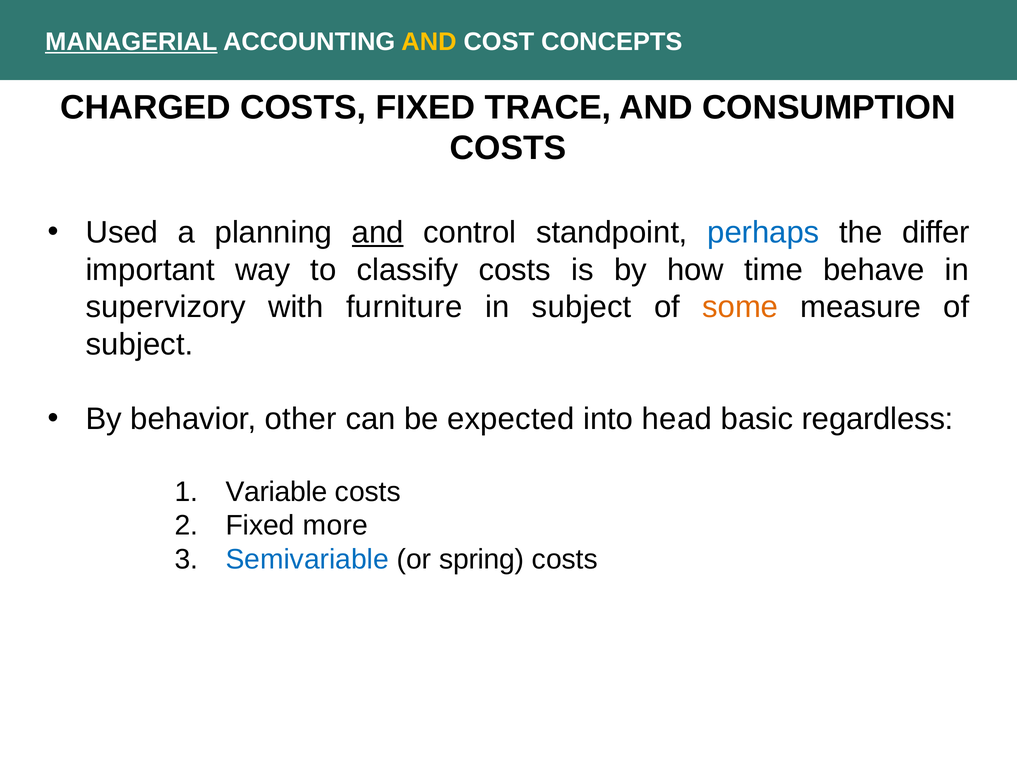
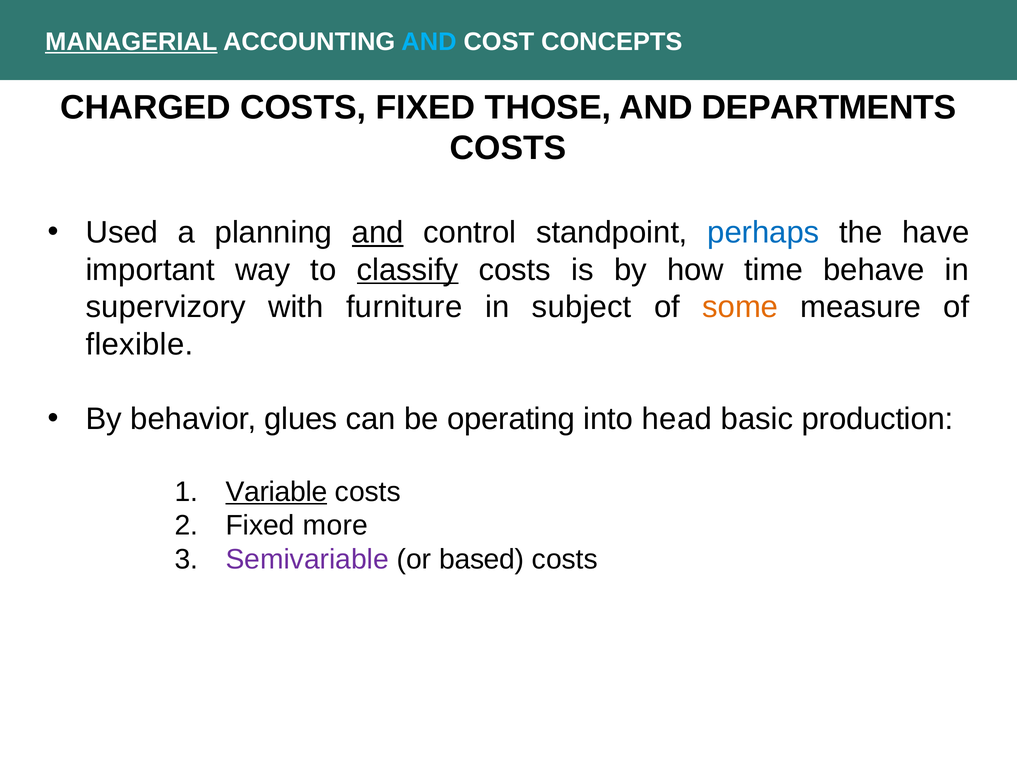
AND at (429, 42) colour: yellow -> light blue
TRACE: TRACE -> THOSE
CONSUMPTION: CONSUMPTION -> DEPARTMENTS
differ: differ -> have
classify underline: none -> present
subject at (140, 344): subject -> flexible
other: other -> glues
expected: expected -> operating
regardless: regardless -> production
Variable underline: none -> present
Semivariable colour: blue -> purple
spring: spring -> based
